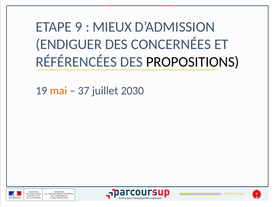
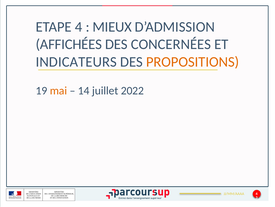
ETAPE 9: 9 -> 4
ENDIGUER: ENDIGUER -> AFFICHÉES
RÉFÉRENCÉES: RÉFÉRENCÉES -> INDICATEURS
PROPOSITIONS colour: black -> orange
37: 37 -> 14
2030: 2030 -> 2022
